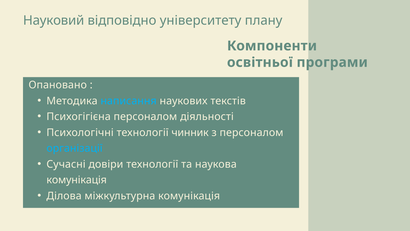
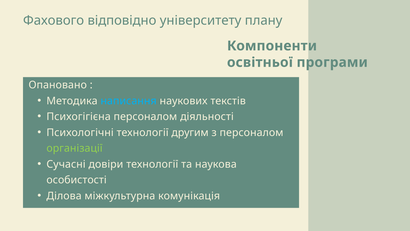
Науковий: Науковий -> Фахового
чинник: чинник -> другим
організації colour: light blue -> light green
комунікація at (77, 180): комунікація -> особистості
